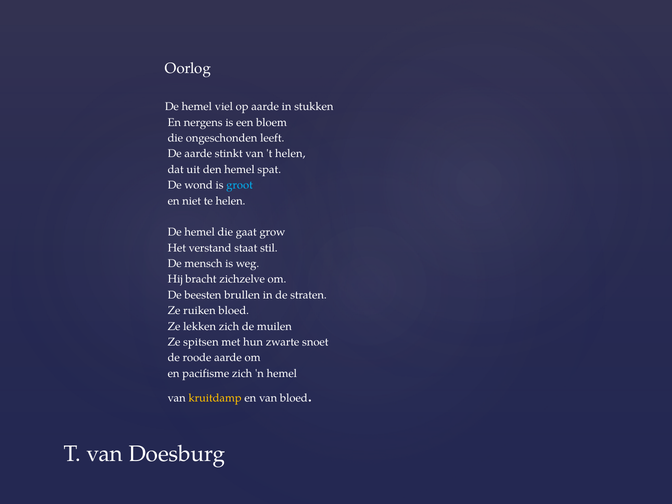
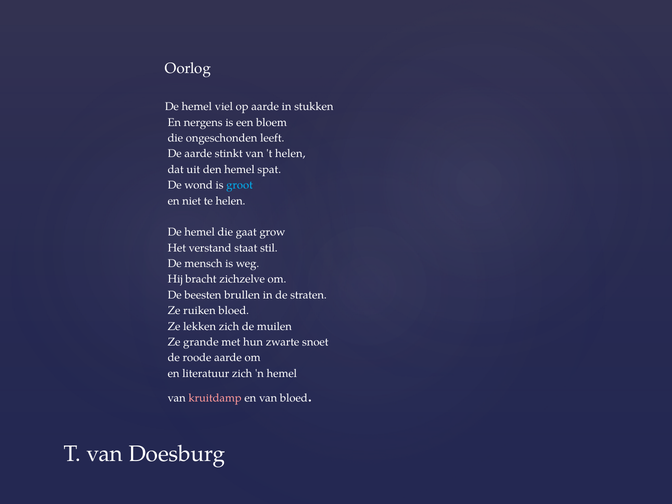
spitsen: spitsen -> grande
pacifisme: pacifisme -> literatuur
kruitdamp colour: yellow -> pink
